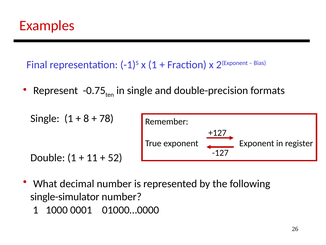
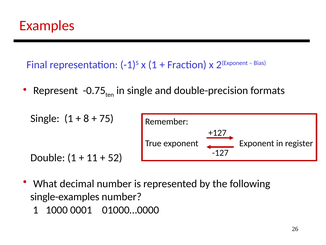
78: 78 -> 75
single-simulator: single-simulator -> single-examples
